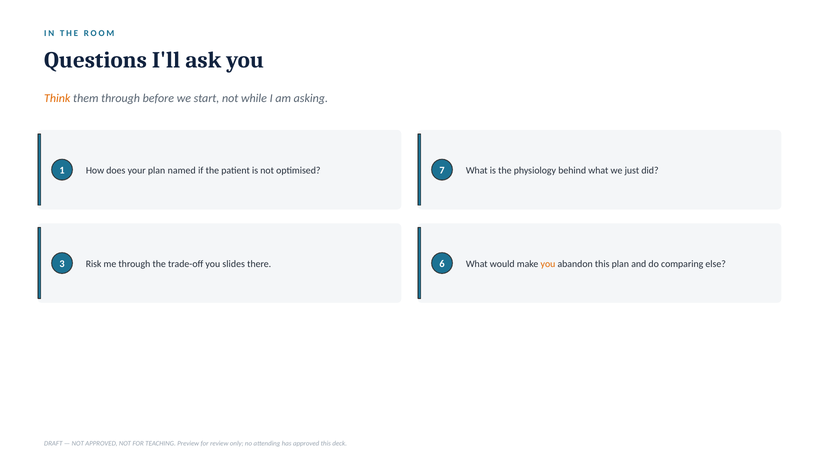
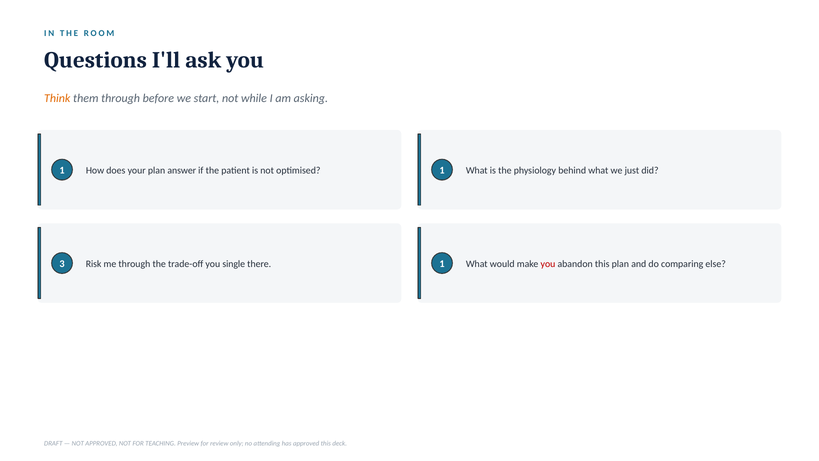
named: named -> answer
optimised 7: 7 -> 1
slides: slides -> single
there 6: 6 -> 1
you at (548, 264) colour: orange -> red
